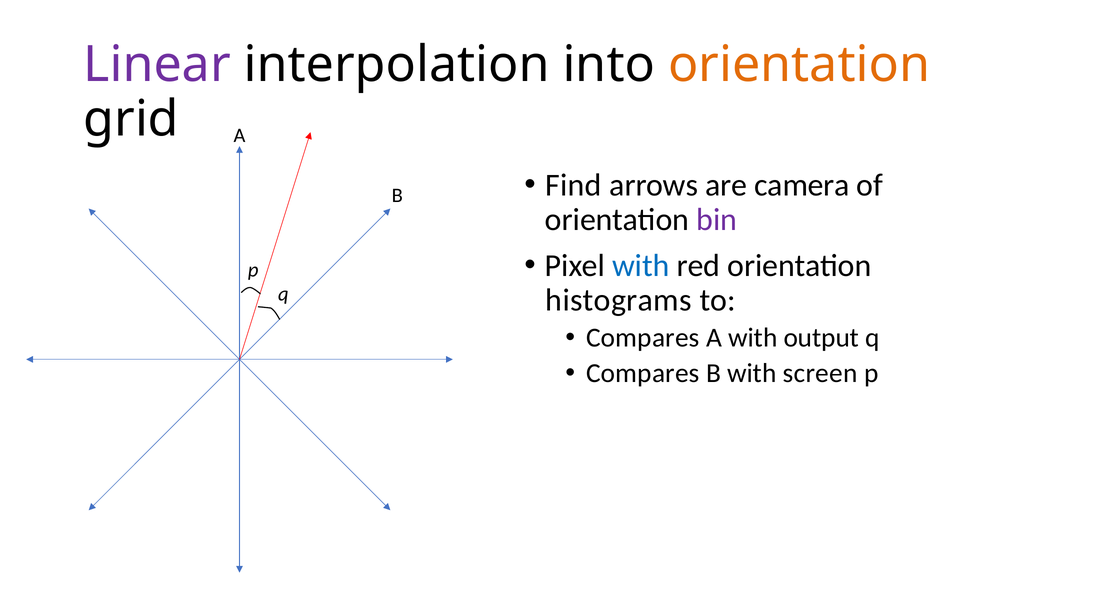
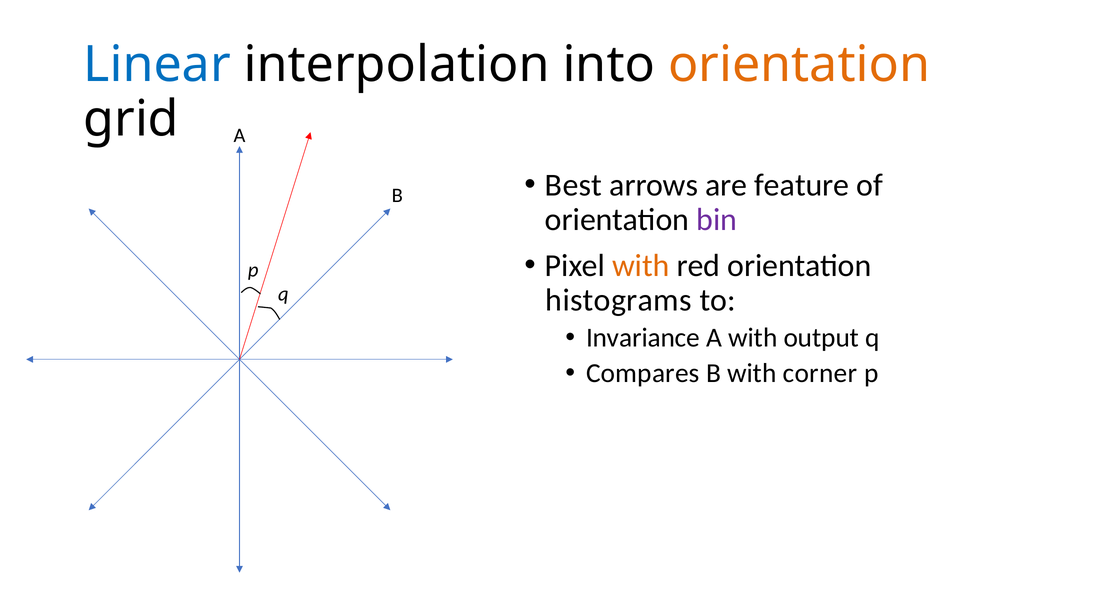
Linear colour: purple -> blue
Find: Find -> Best
camera: camera -> feature
with at (641, 266) colour: blue -> orange
Compares at (643, 338): Compares -> Invariance
screen: screen -> corner
